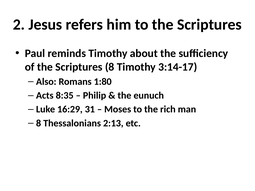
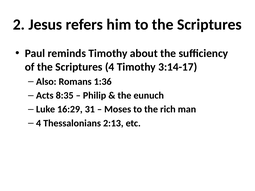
Scriptures 8: 8 -> 4
1:80: 1:80 -> 1:36
8 at (39, 123): 8 -> 4
